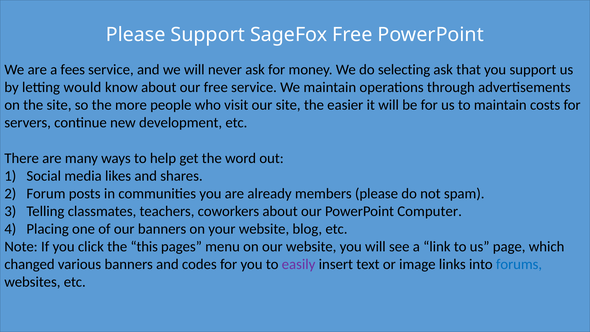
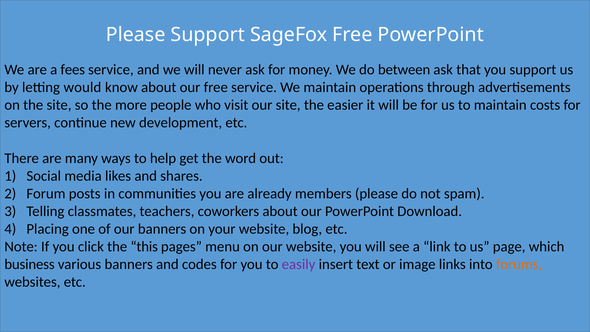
selecting: selecting -> between
Computer: Computer -> Download
changed: changed -> business
forums colour: blue -> orange
